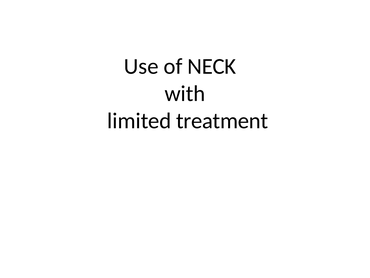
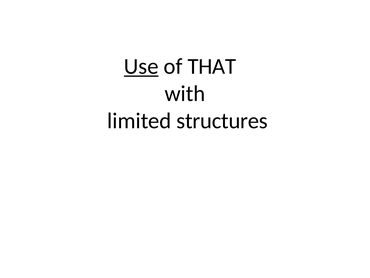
Use underline: none -> present
NECK: NECK -> THAT
treatment: treatment -> structures
